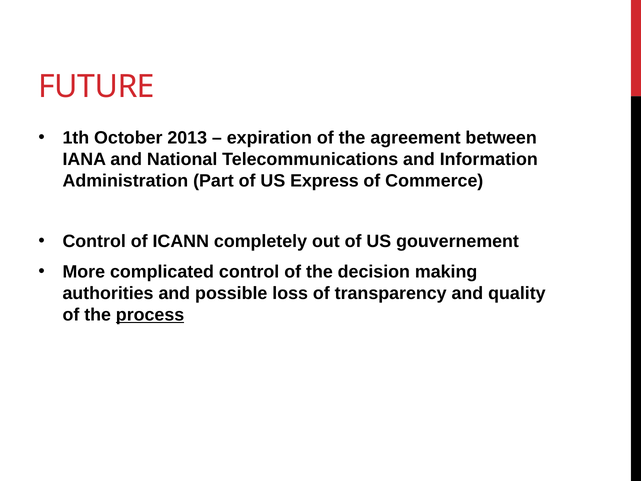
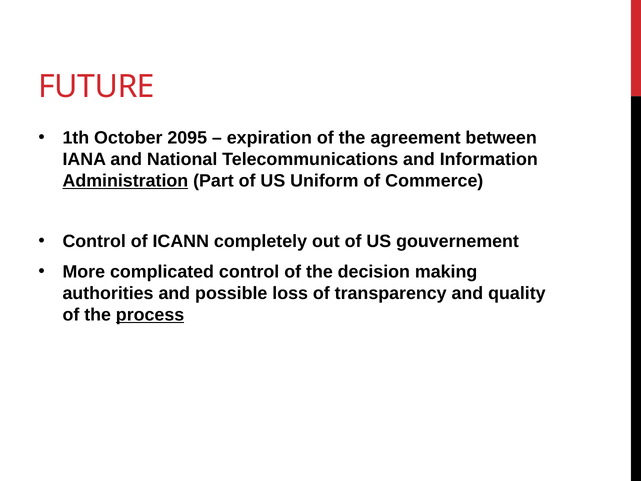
2013: 2013 -> 2095
Administration underline: none -> present
Express: Express -> Uniform
